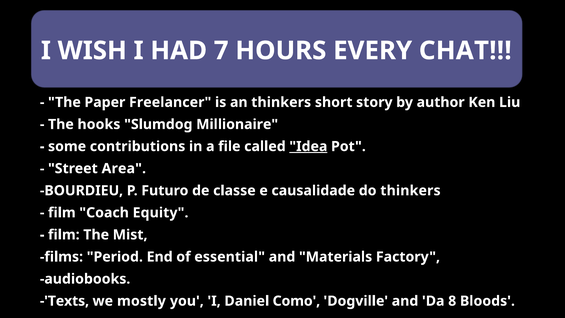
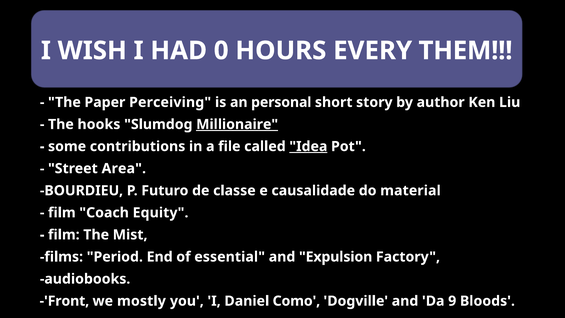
7: 7 -> 0
CHAT: CHAT -> THEM
Freelancer: Freelancer -> Perceiving
an thinkers: thinkers -> personal
Millionaire underline: none -> present
do thinkers: thinkers -> material
Materials: Materials -> Expulsion
-'Texts: -'Texts -> -'Front
8: 8 -> 9
